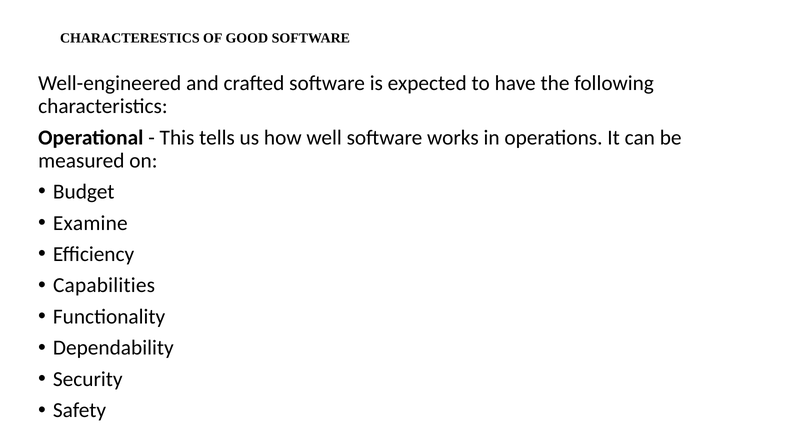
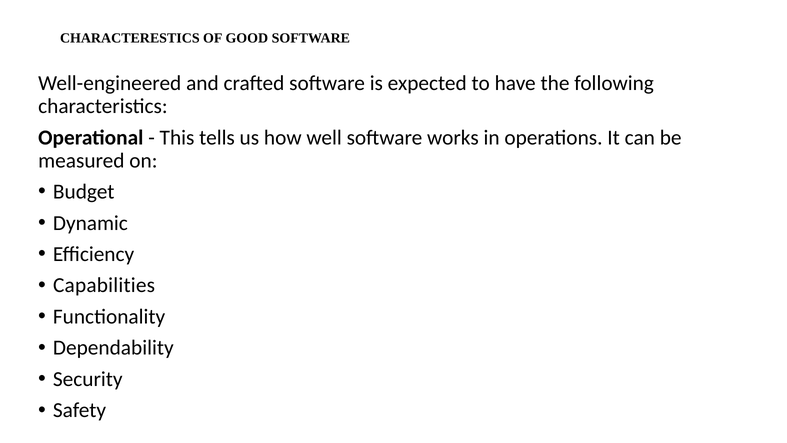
Examine: Examine -> Dynamic
